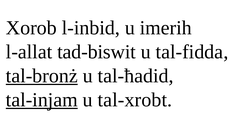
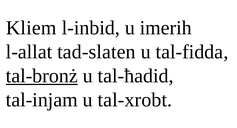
Xorob: Xorob -> Kliem
tad-biswit: tad-biswit -> tad-slaten
tal-injam underline: present -> none
